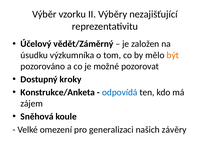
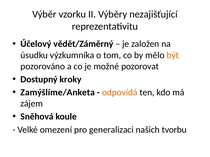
Konstrukce/Anketa: Konstrukce/Anketa -> Zamýšlíme/Anketa
odpovídá colour: blue -> orange
závěry: závěry -> tvorbu
